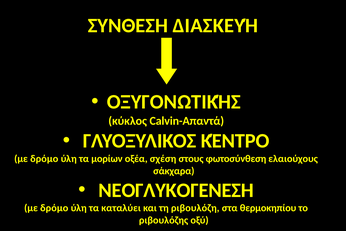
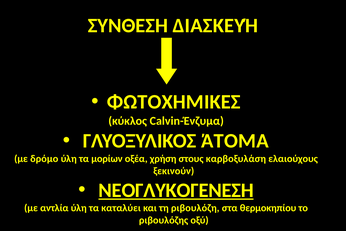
ΟΞΥΓΟΝΩΤΙΚΉΣ: ΟΞΥΓΟΝΩΤΙΚΉΣ -> ΦΩΤΟΧΗΜΙΚΕΣ
Calvin-Απαντά: Calvin-Απαντά -> Calvin-Ένζυμα
ΚΈΝΤΡΟ: ΚΈΝΤΡΟ -> ΆΤΟΜΑ
σχέση: σχέση -> χρήση
φωτοσύνθεση: φωτοσύνθεση -> καρβοξυλάση
σάκχαρα: σάκχαρα -> ξεκινούν
ΝΕΟΓΛΥΚΟΓΕΝΕΣΗ underline: none -> present
δρόμο at (54, 208): δρόμο -> αντλία
